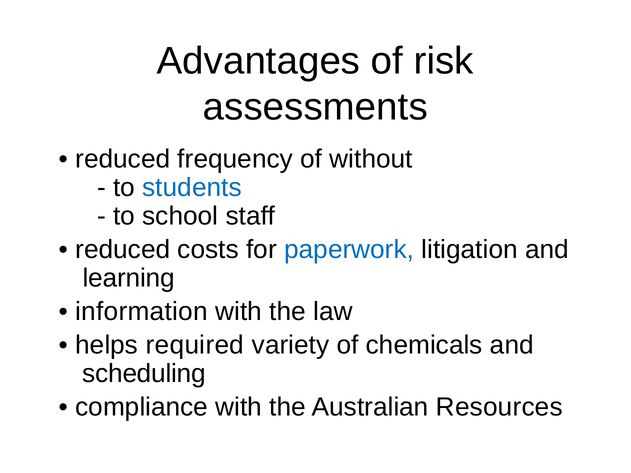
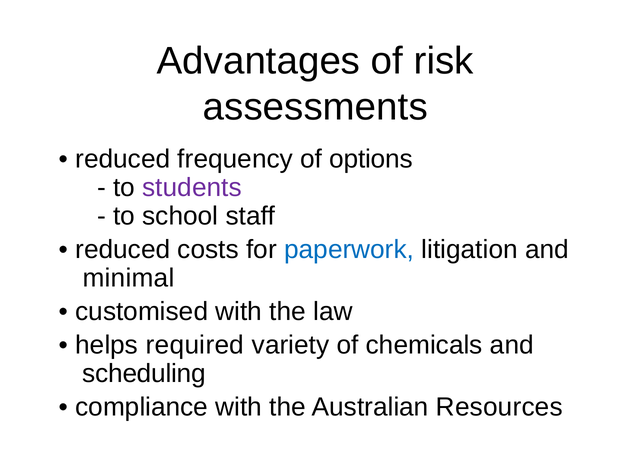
without: without -> options
students colour: blue -> purple
learning: learning -> minimal
information: information -> customised
